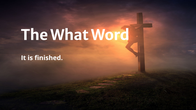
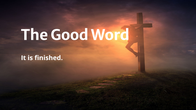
What: What -> Good
